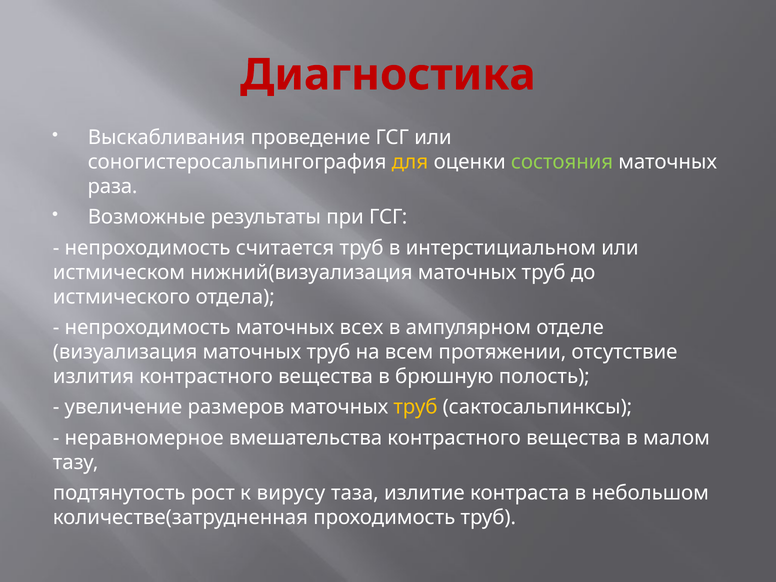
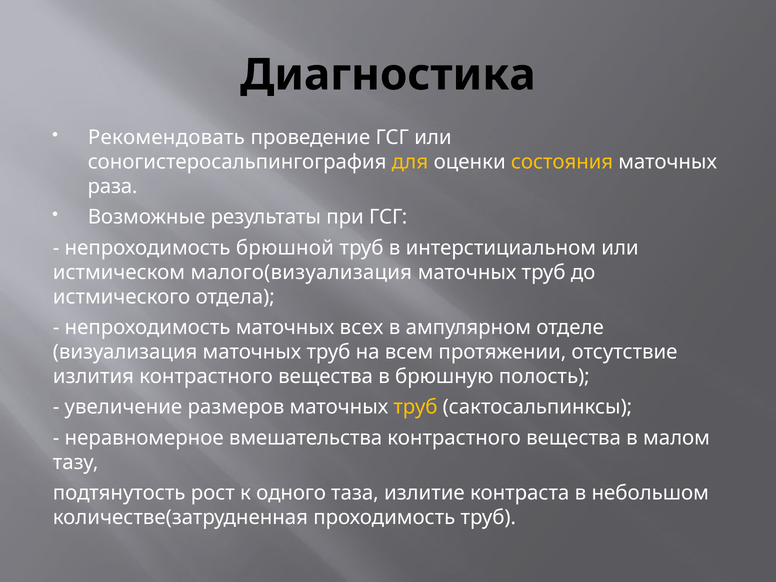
Диагностика colour: red -> black
Выскабливания: Выскабливания -> Рекомендовать
состояния colour: light green -> yellow
считается: считается -> брюшной
нижний(визуализация: нижний(визуализация -> малого(визуализация
вирусу: вирусу -> одного
